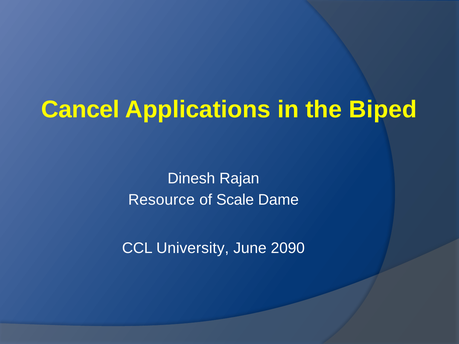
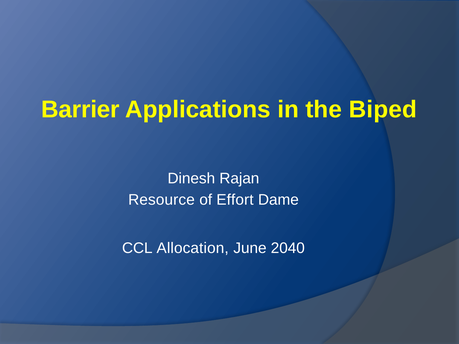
Cancel: Cancel -> Barrier
Scale: Scale -> Effort
University: University -> Allocation
2090: 2090 -> 2040
